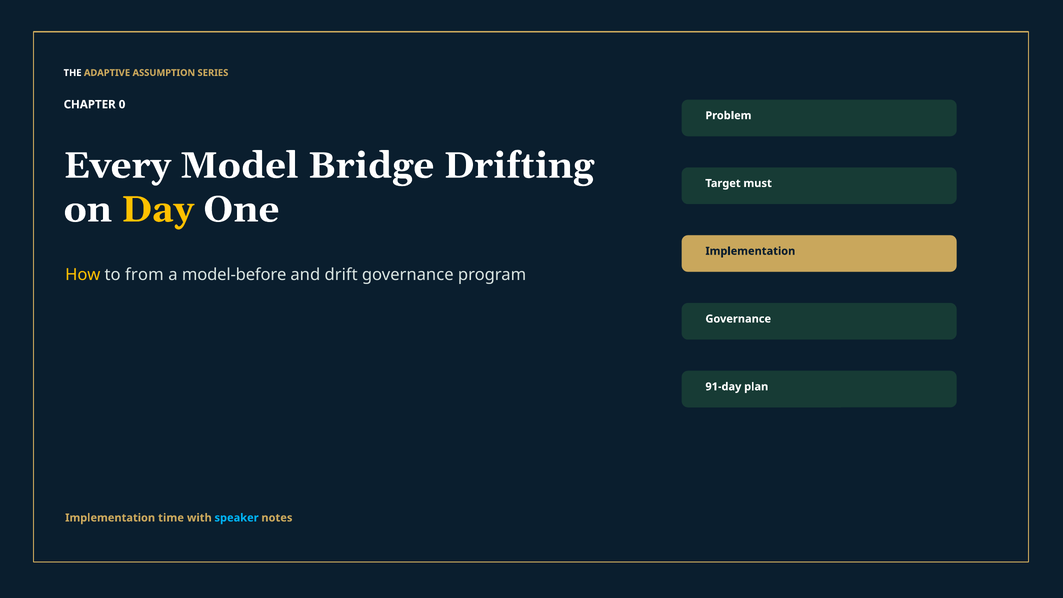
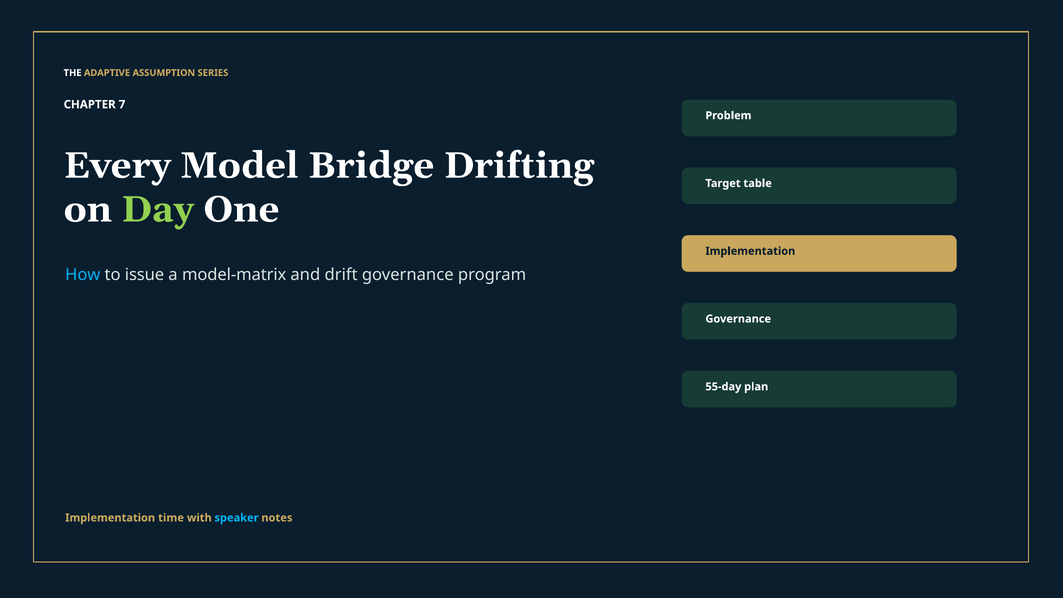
0: 0 -> 7
must: must -> table
Day colour: yellow -> light green
How colour: yellow -> light blue
from: from -> issue
model-before: model-before -> model-matrix
91-day: 91-day -> 55-day
